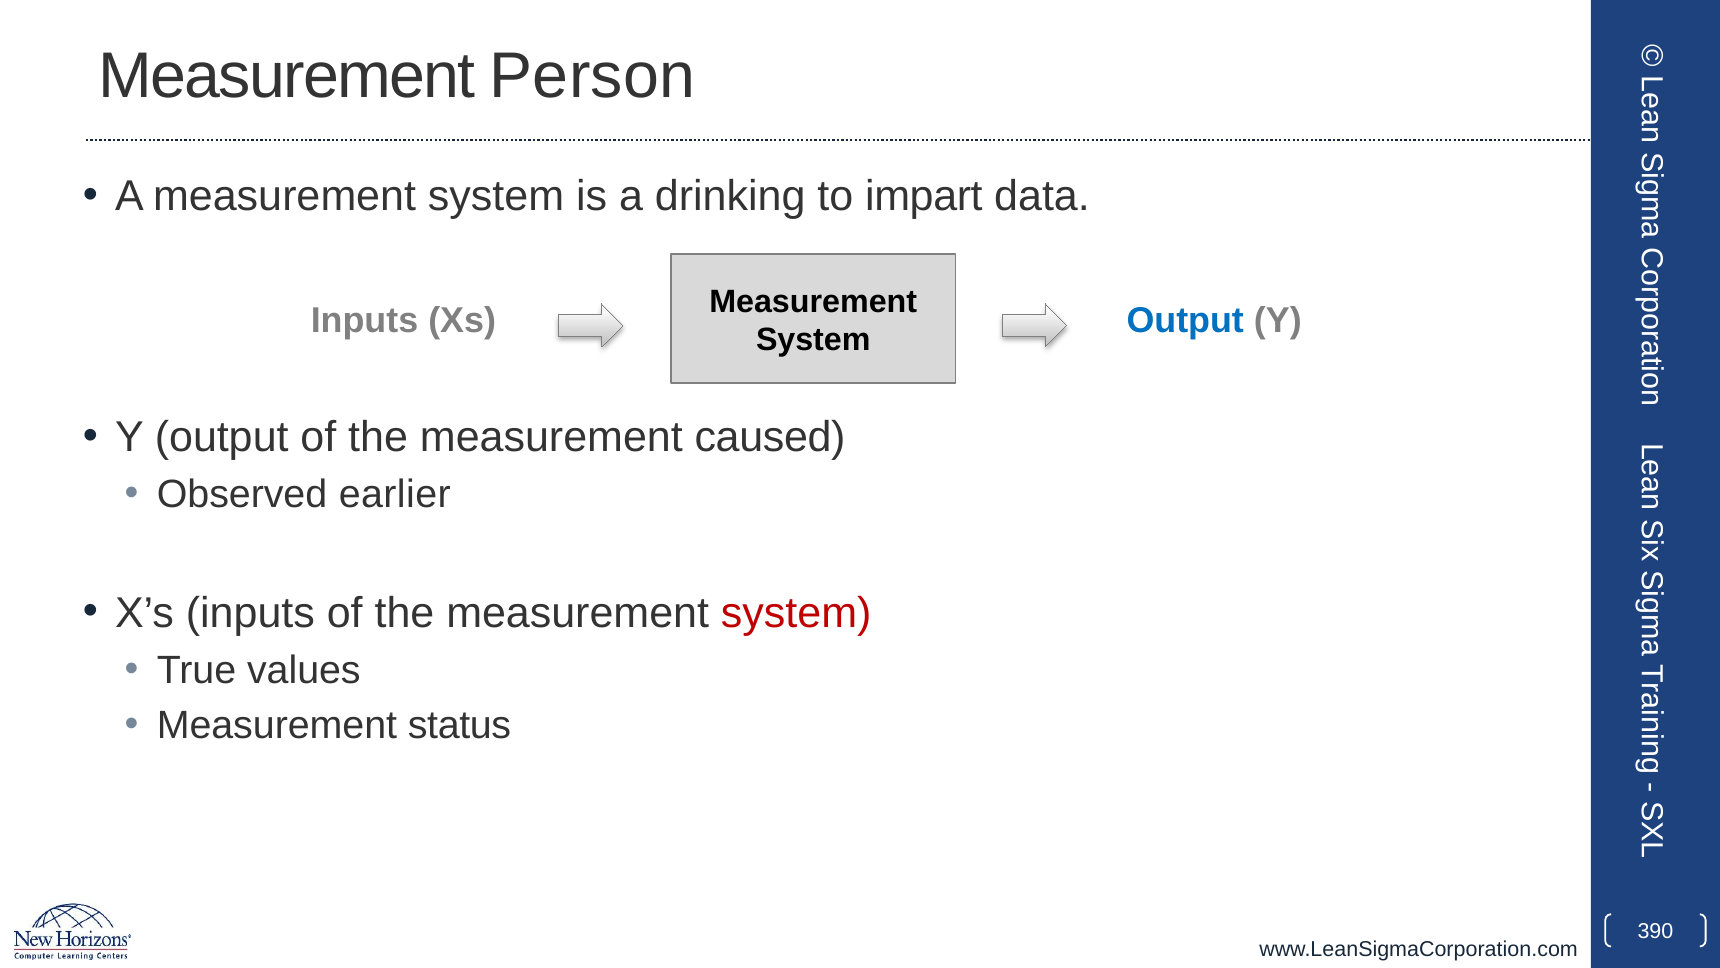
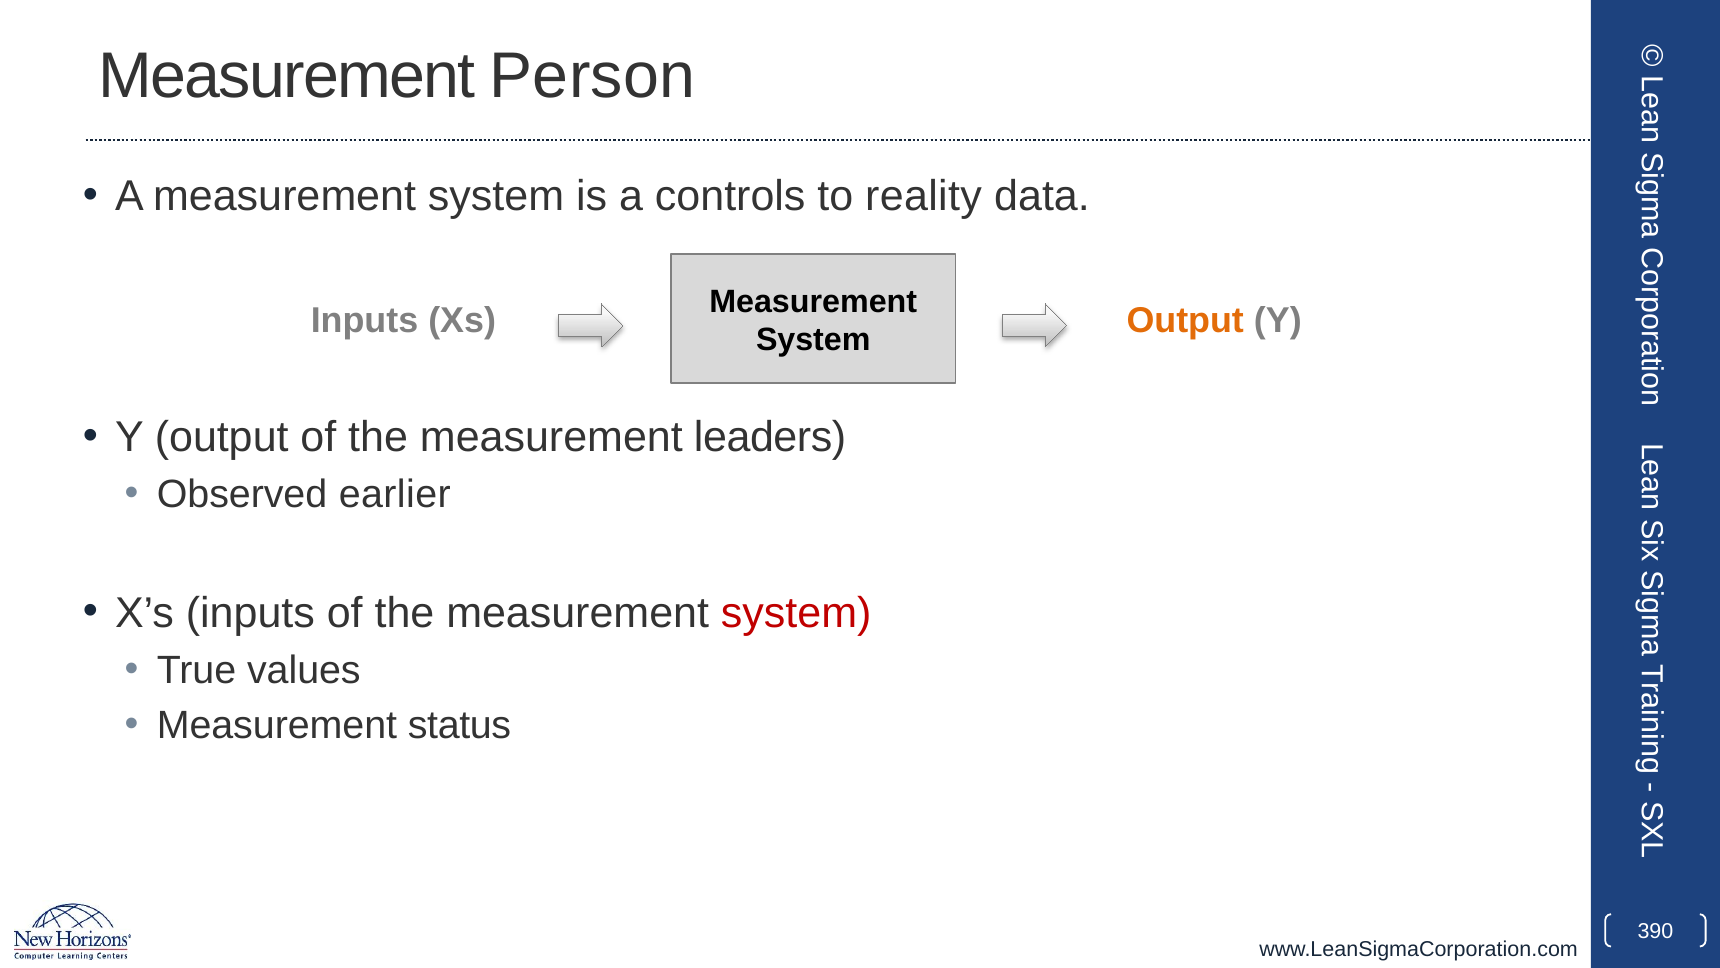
drinking: drinking -> controls
impart: impart -> reality
Output at (1185, 321) colour: blue -> orange
caused: caused -> leaders
